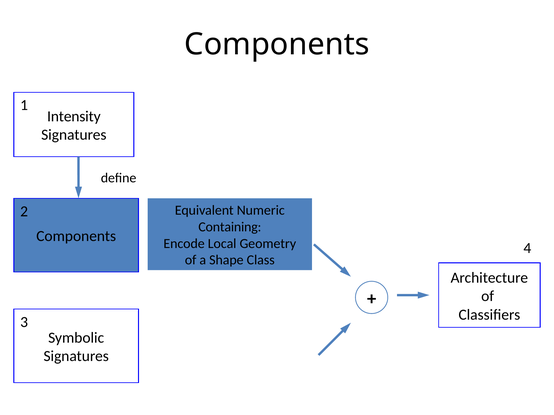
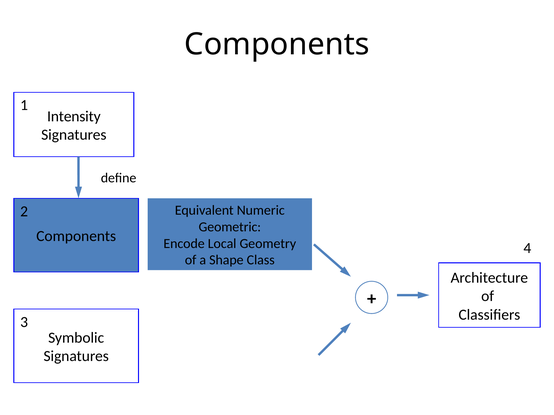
Containing: Containing -> Geometric
